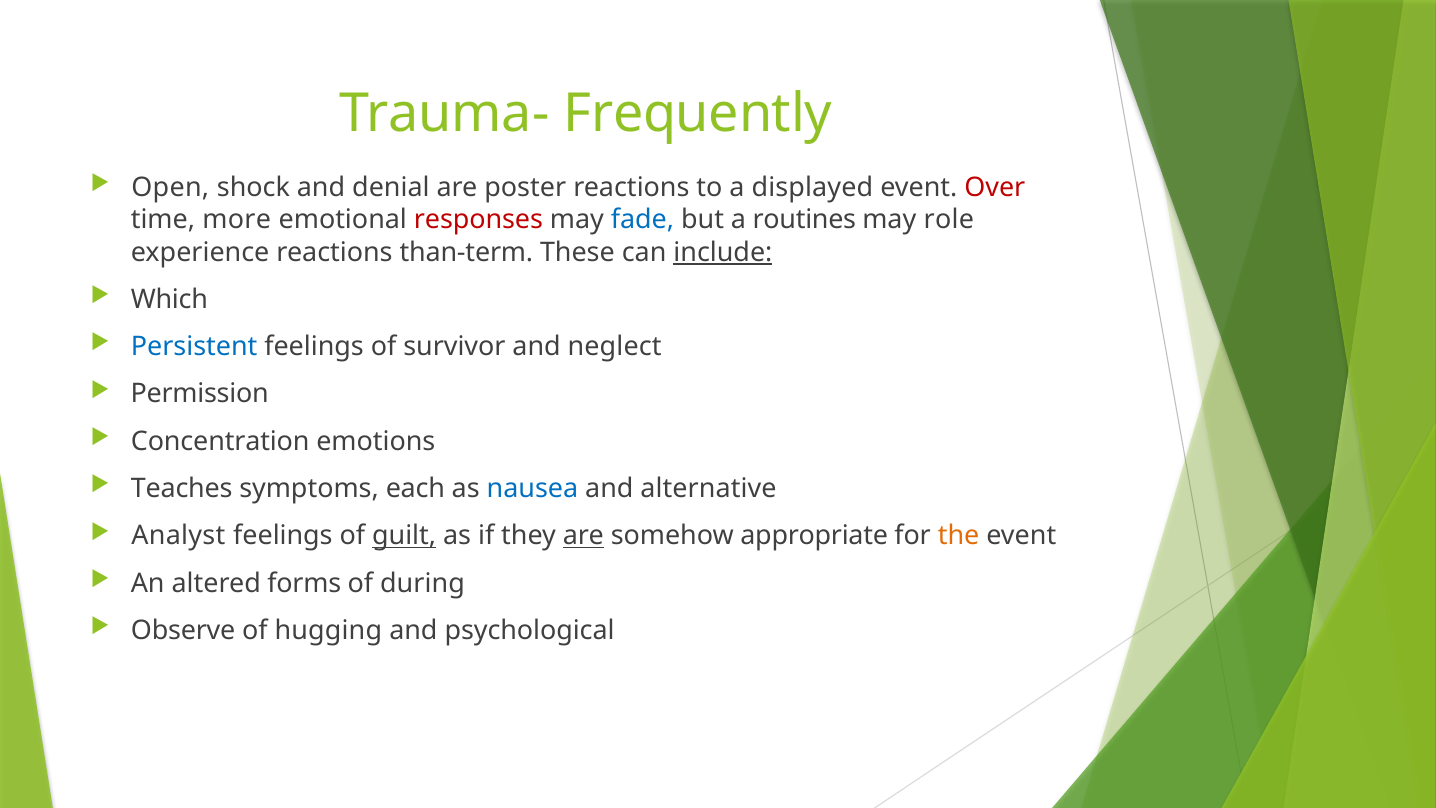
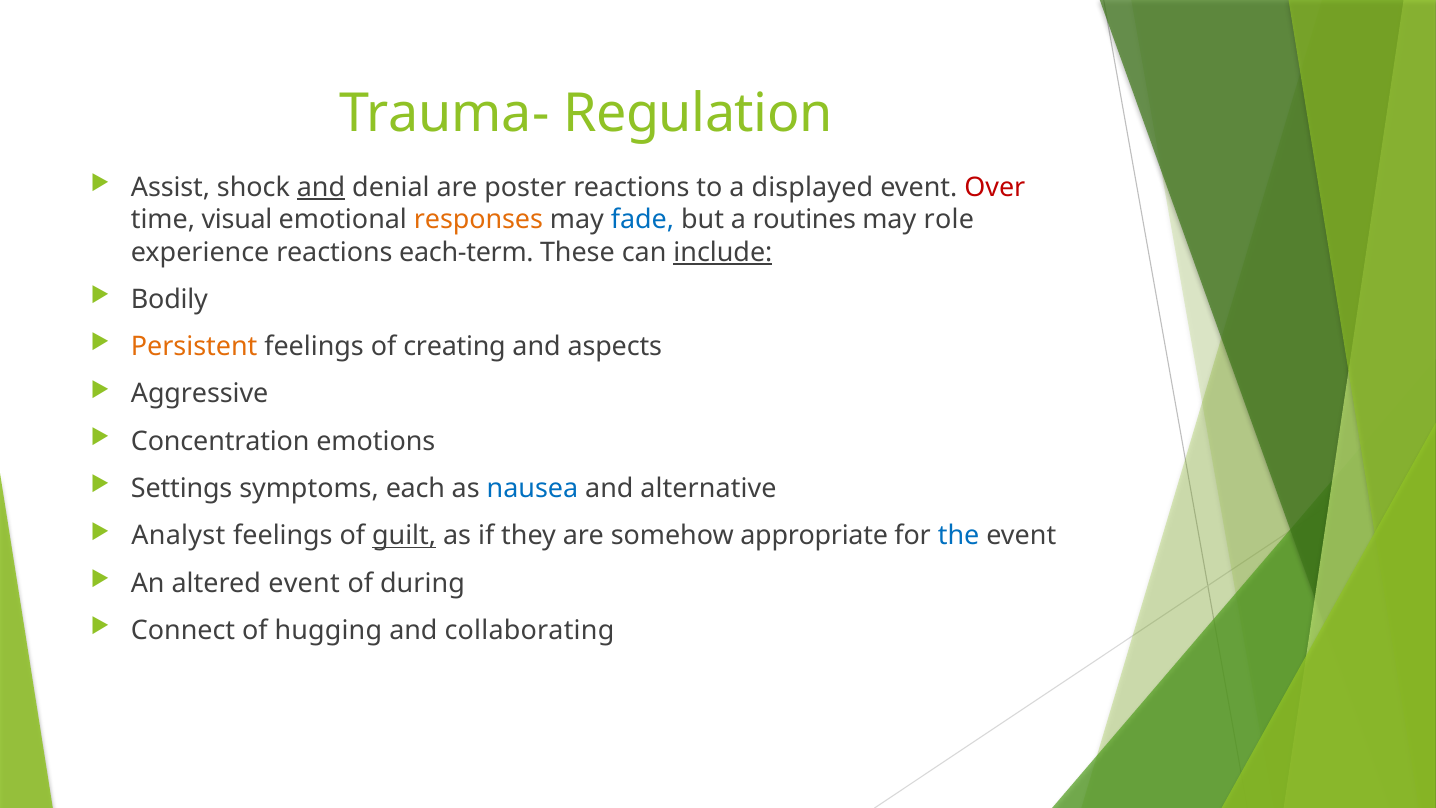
Frequently: Frequently -> Regulation
Open: Open -> Assist
and at (321, 187) underline: none -> present
more: more -> visual
responses colour: red -> orange
than-term: than-term -> each-term
Which: Which -> Bodily
Persistent colour: blue -> orange
survivor: survivor -> creating
neglect: neglect -> aspects
Permission: Permission -> Aggressive
Teaches: Teaches -> Settings
are at (583, 536) underline: present -> none
the colour: orange -> blue
altered forms: forms -> event
Observe: Observe -> Connect
psychological: psychological -> collaborating
